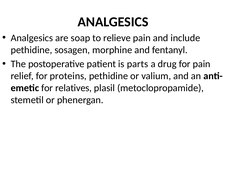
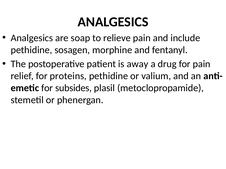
parts: parts -> away
relatives: relatives -> subsides
